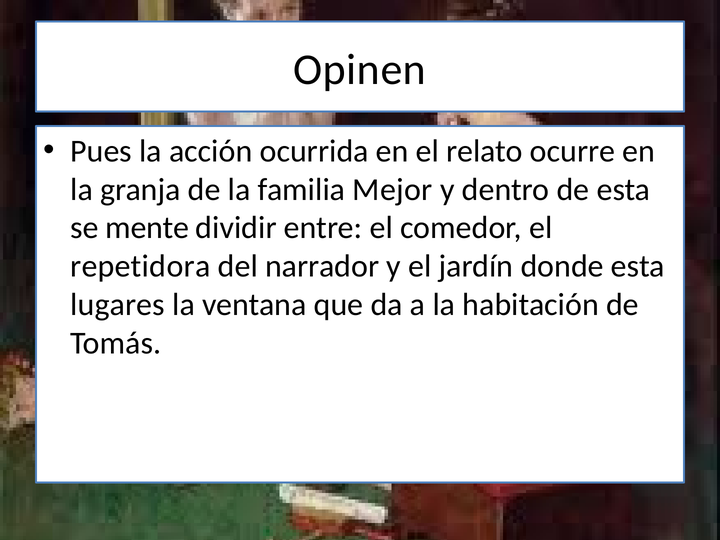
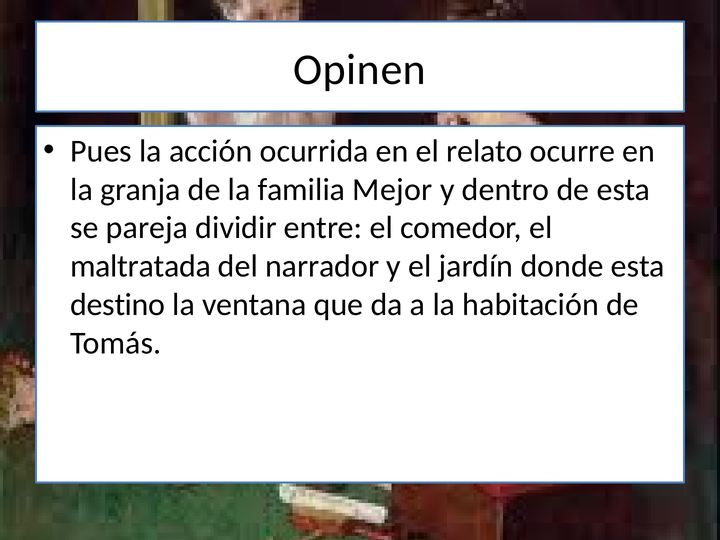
mente: mente -> pareja
repetidora: repetidora -> maltratada
lugares: lugares -> destino
